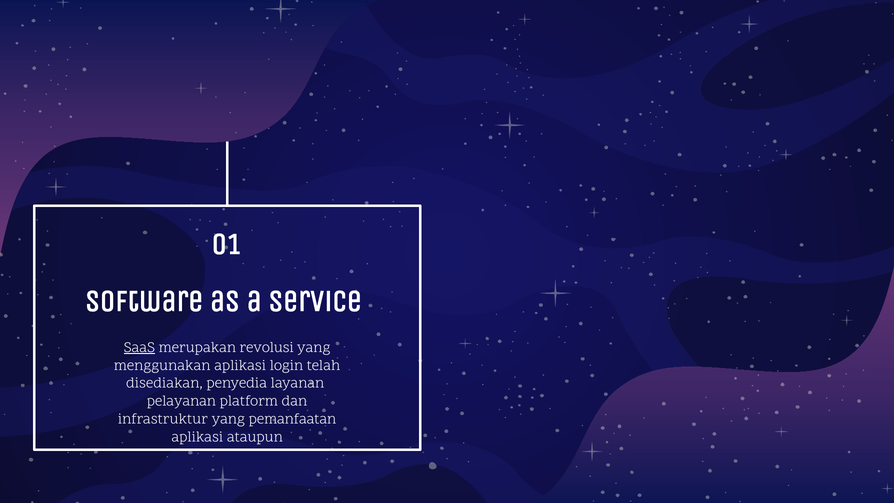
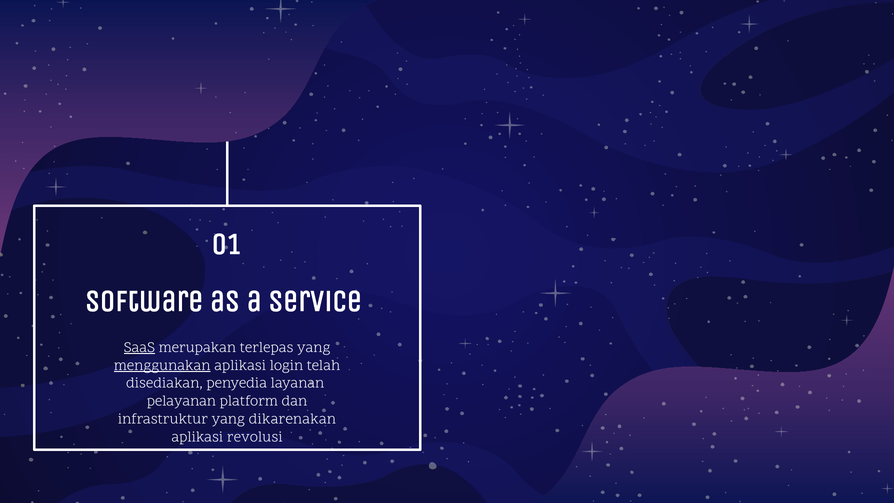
revolusi: revolusi -> terlepas
menggunakan underline: none -> present
pemanfaatan: pemanfaatan -> dikarenakan
ataupun: ataupun -> revolusi
